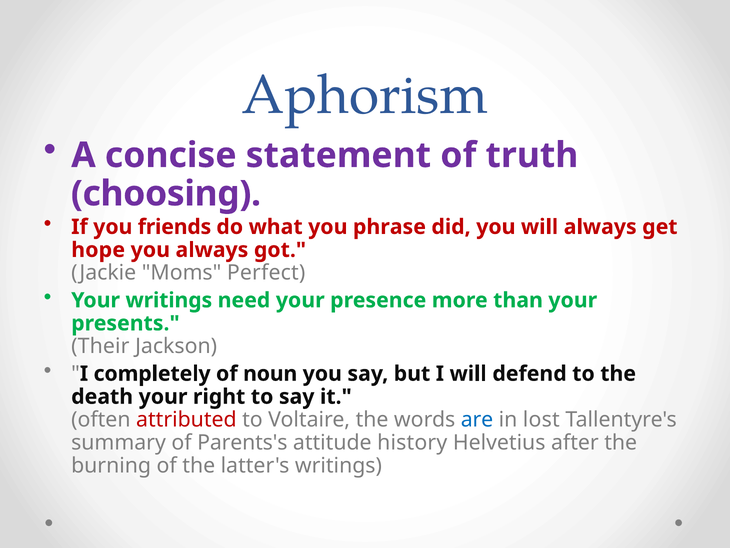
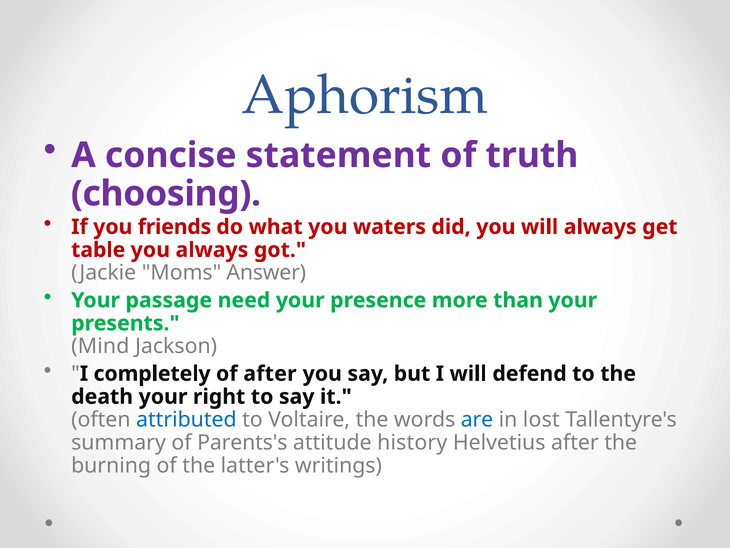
phrase: phrase -> waters
hope: hope -> table
Perfect: Perfect -> Answer
Your writings: writings -> passage
Their: Their -> Mind
of noun: noun -> after
attributed colour: red -> blue
